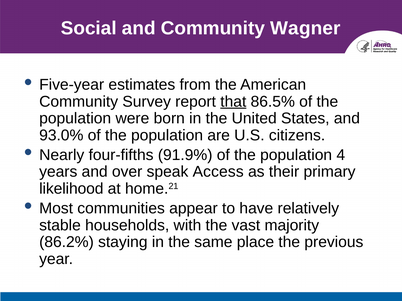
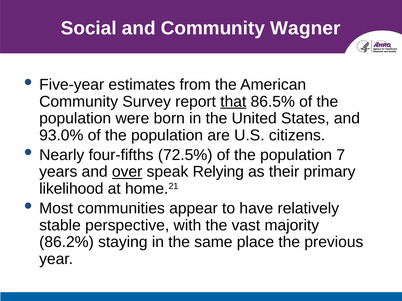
91.9%: 91.9% -> 72.5%
4: 4 -> 7
over underline: none -> present
Access: Access -> Relying
households: households -> perspective
